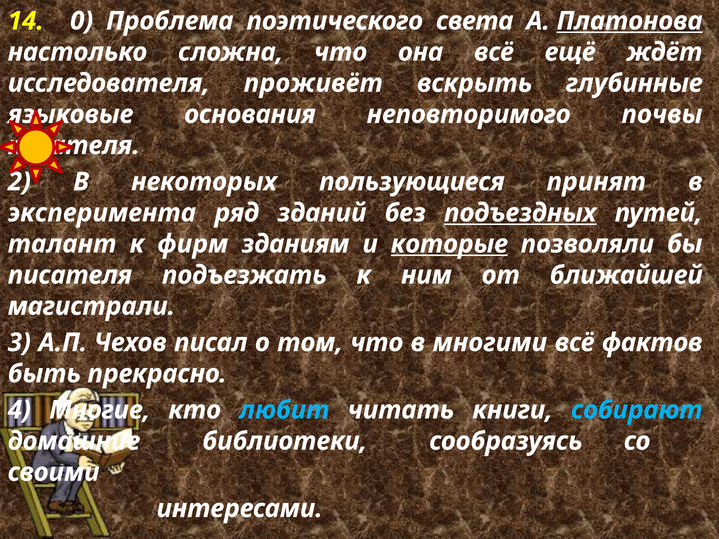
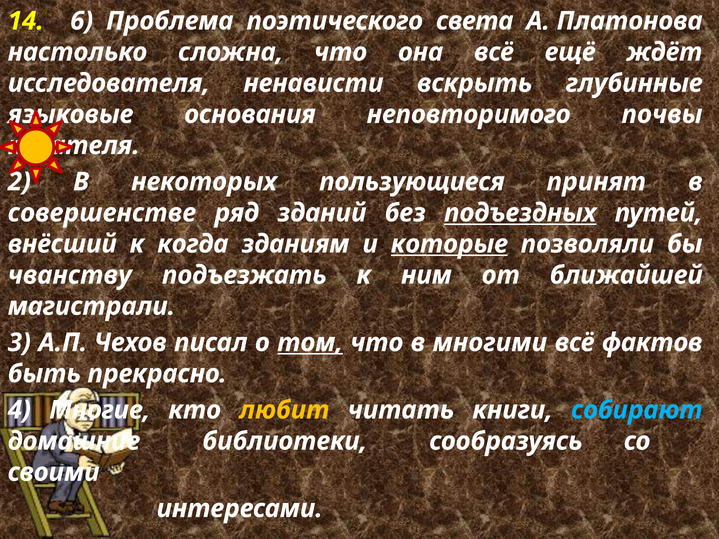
0: 0 -> 6
Платонова underline: present -> none
проживёт: проживёт -> ненависти
эксперимента: эксперимента -> совершенстве
талант: талант -> внёсший
фирм: фирм -> когда
писателя at (70, 275): писателя -> чванству
том underline: none -> present
любит colour: light blue -> yellow
